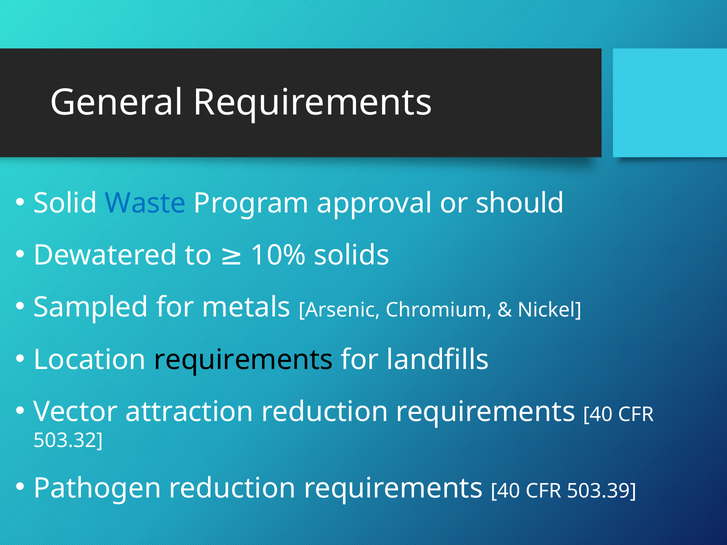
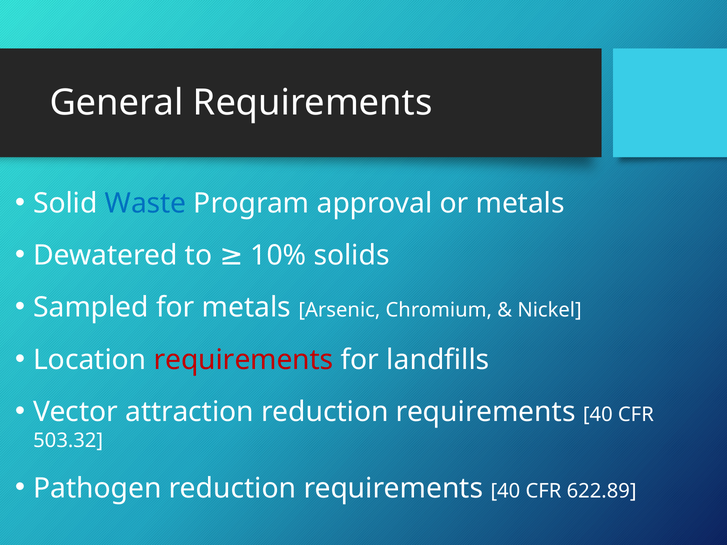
or should: should -> metals
requirements at (244, 360) colour: black -> red
503.39: 503.39 -> 622.89
